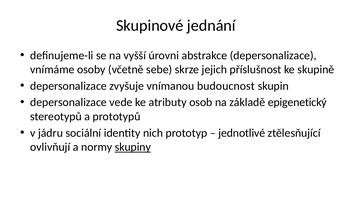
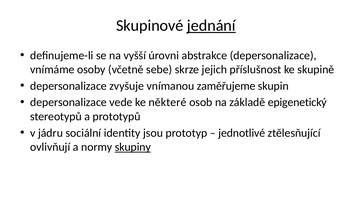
jednání underline: none -> present
budoucnost: budoucnost -> zaměřujeme
atributy: atributy -> některé
nich: nich -> jsou
